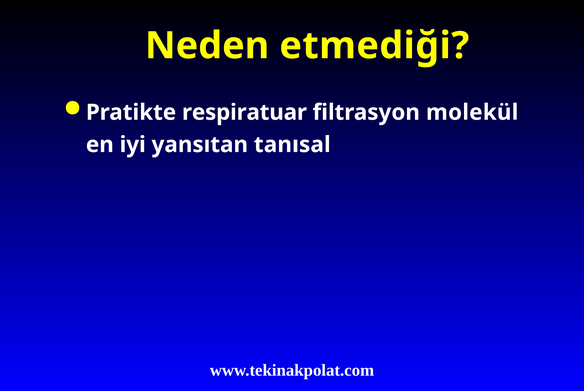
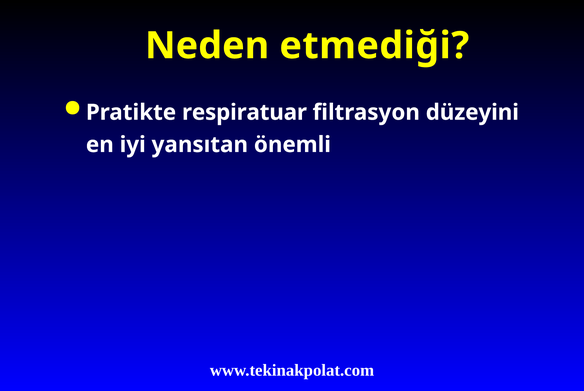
molekül: molekül -> düzeyini
tanısal: tanısal -> önemli
